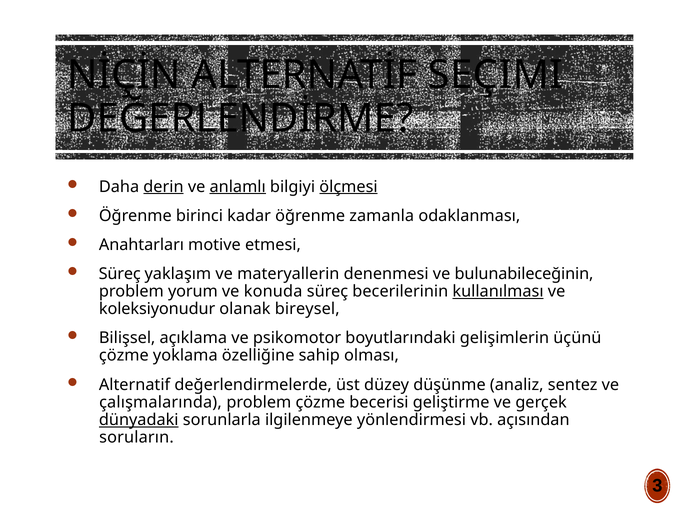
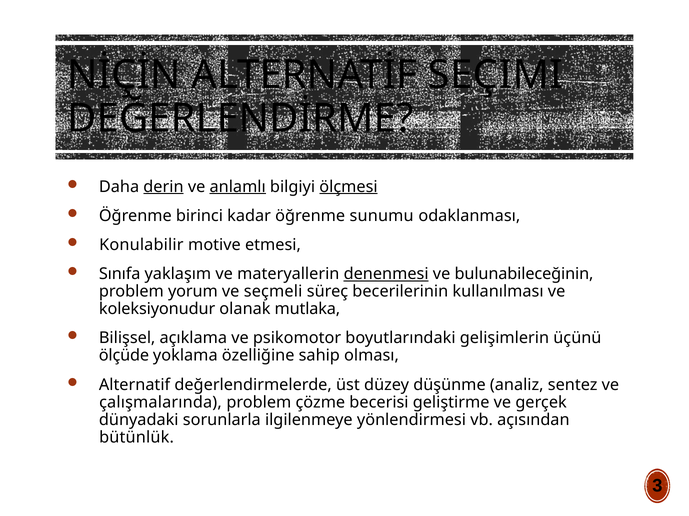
zamanla: zamanla -> sunumu
Anahtarları: Anahtarları -> Konulabilir
Süreç at (120, 274): Süreç -> Sınıfa
denenmesi underline: none -> present
konuda: konuda -> seçmeli
kullanılması underline: present -> none
bireysel: bireysel -> mutlaka
çözme at (124, 356): çözme -> ölçüde
dünyadaki underline: present -> none
soruların: soruların -> bütünlük
